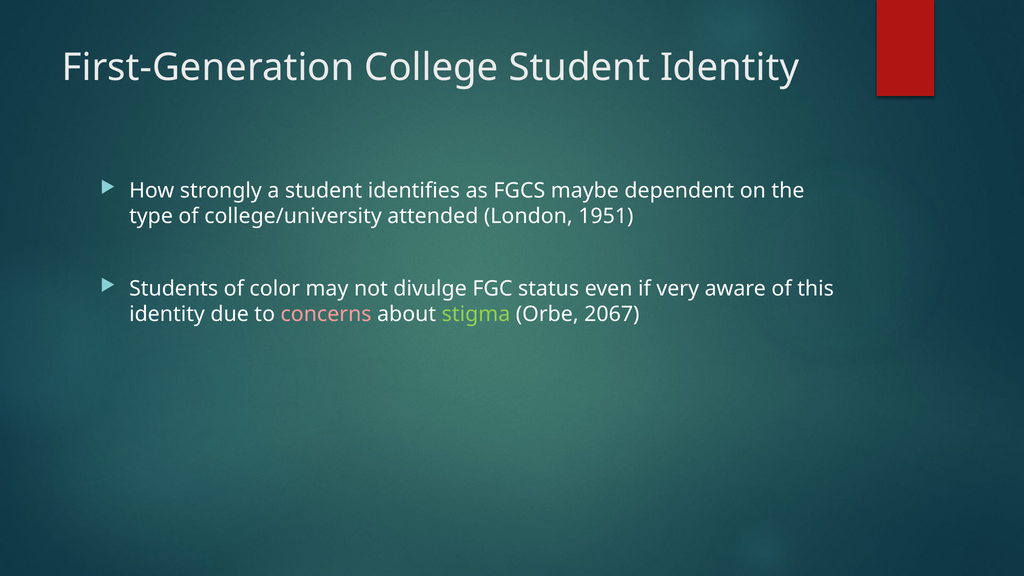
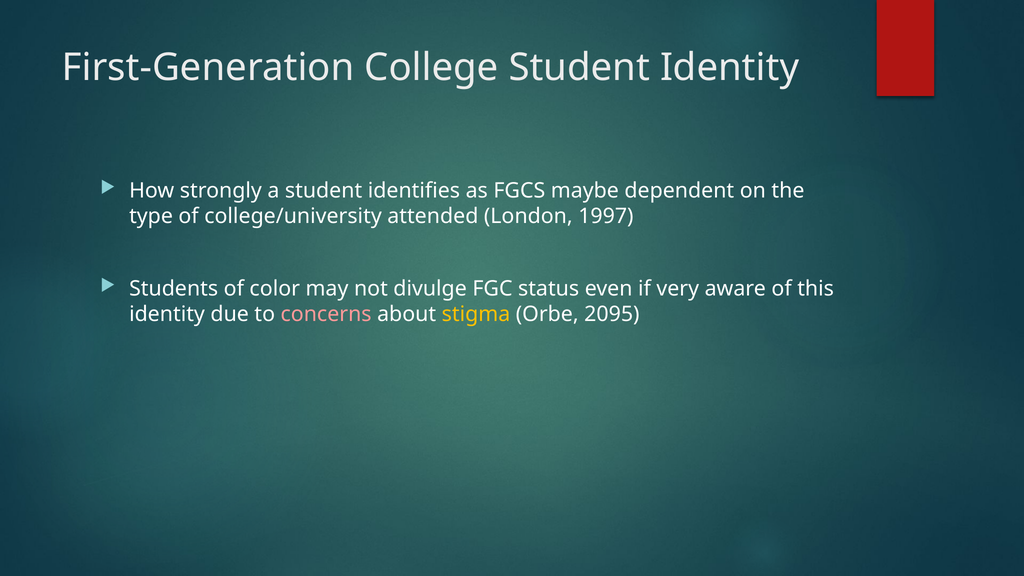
1951: 1951 -> 1997
stigma colour: light green -> yellow
2067: 2067 -> 2095
